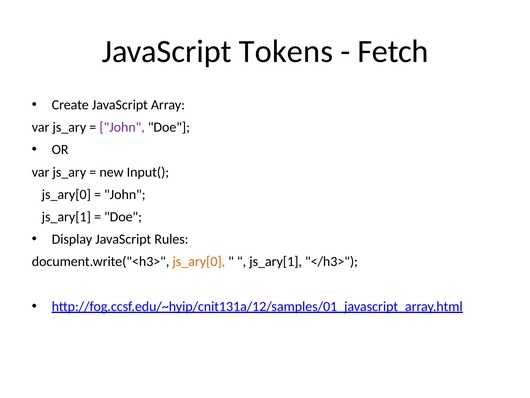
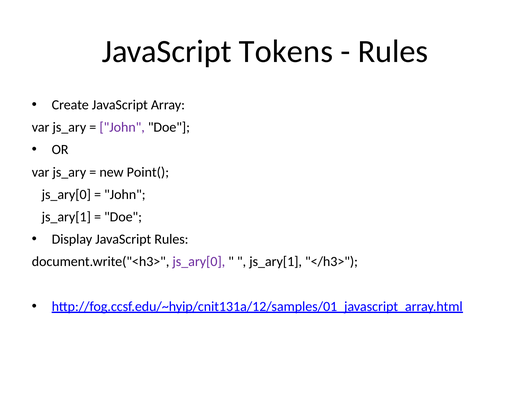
Fetch at (393, 51): Fetch -> Rules
Input(: Input( -> Point(
js_ary[0 at (199, 261) colour: orange -> purple
